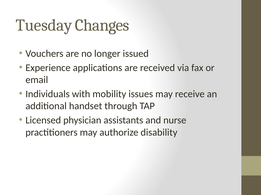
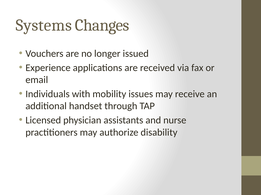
Tuesday: Tuesday -> Systems
